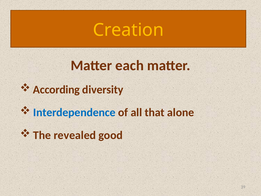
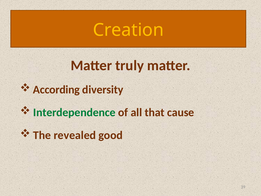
each: each -> truly
Interdependence colour: blue -> green
alone: alone -> cause
